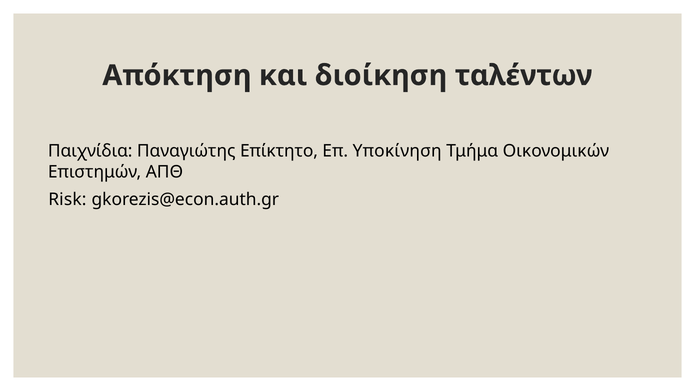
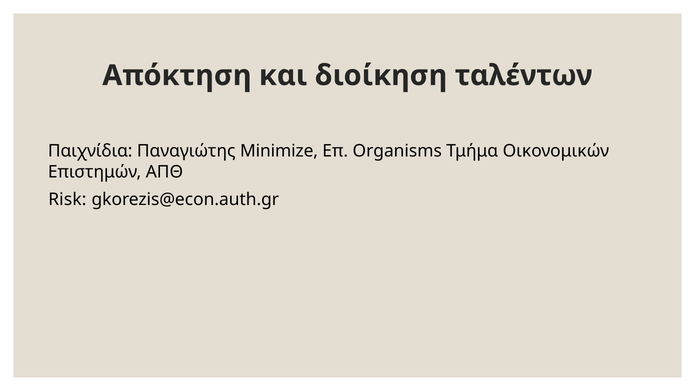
Επίκτητο: Επίκτητο -> Minimize
Υποκίνηση: Υποκίνηση -> Organisms
